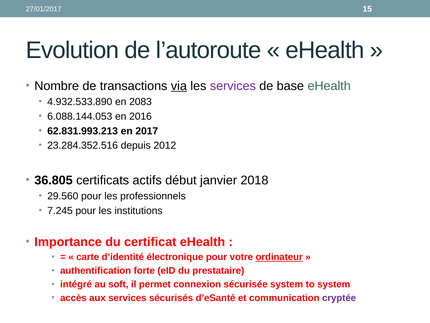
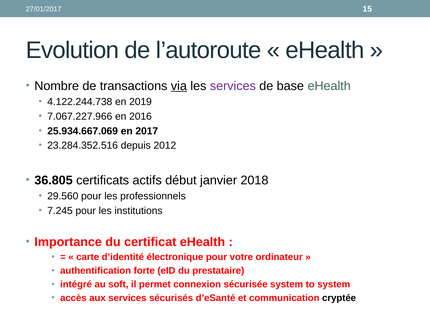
4.932.533.890: 4.932.533.890 -> 4.122.244.738
2083: 2083 -> 2019
6.088.144.053: 6.088.144.053 -> 7.067.227.966
62.831.993.213: 62.831.993.213 -> 25.934.667.069
ordinateur underline: present -> none
cryptée colour: purple -> black
